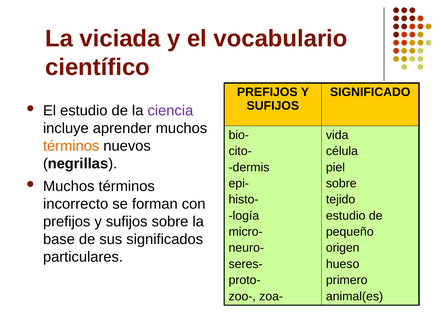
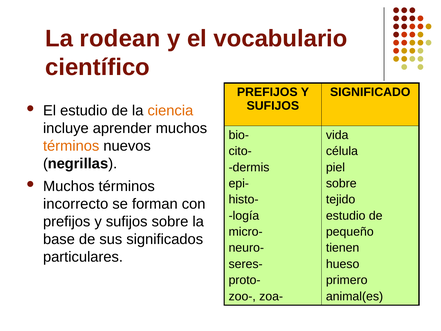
viciada: viciada -> rodean
ciencia colour: purple -> orange
origen: origen -> tienen
